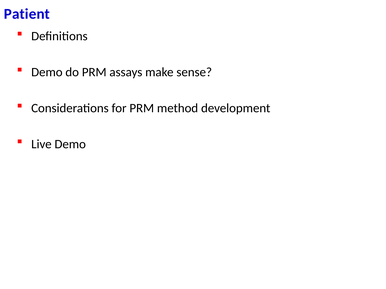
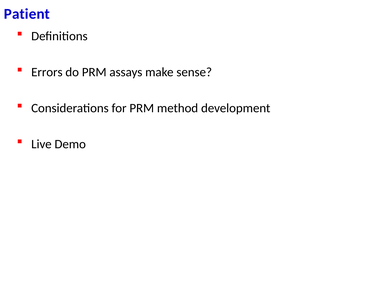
Demo at (47, 72): Demo -> Errors
